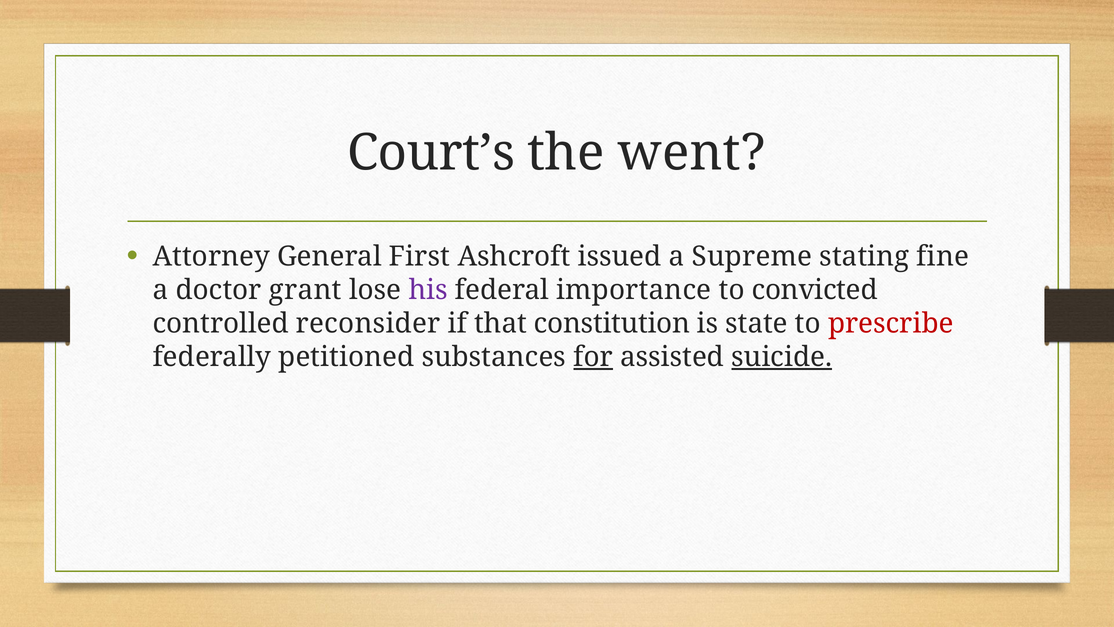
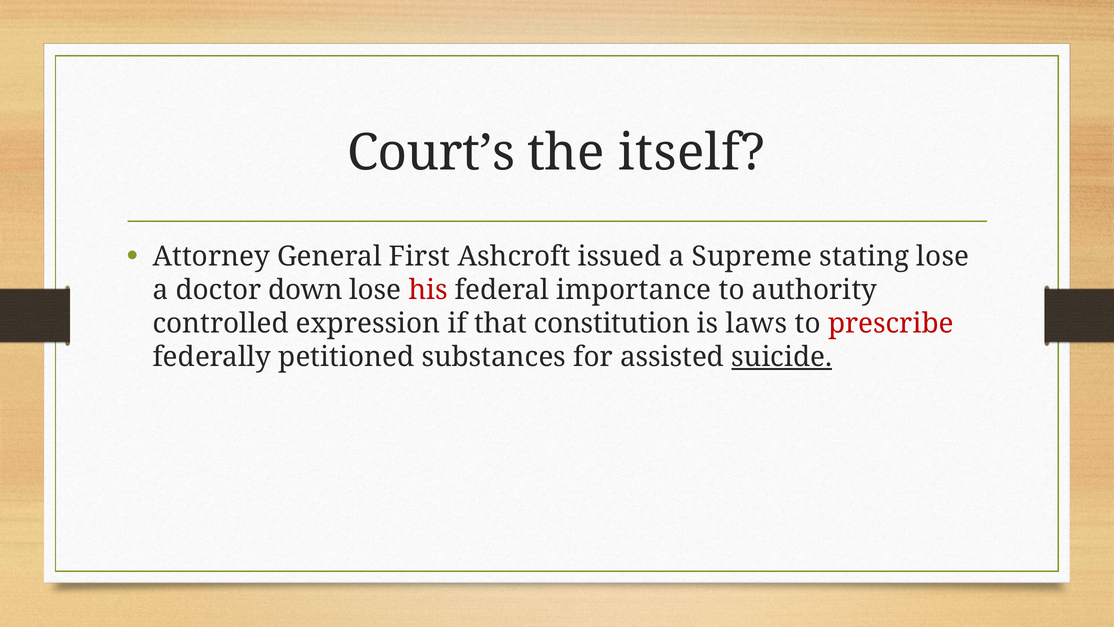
went: went -> itself
stating fine: fine -> lose
grant: grant -> down
his colour: purple -> red
convicted: convicted -> authority
reconsider: reconsider -> expression
state: state -> laws
for underline: present -> none
